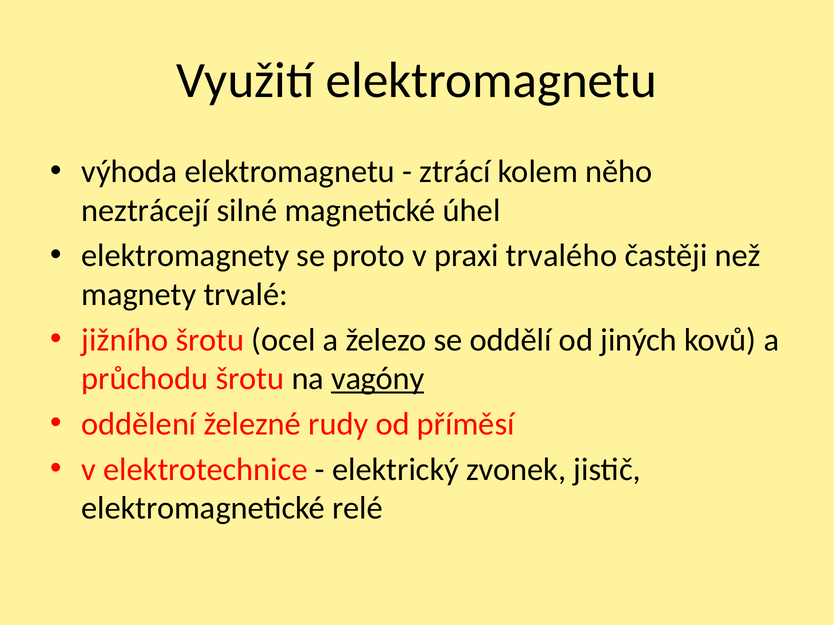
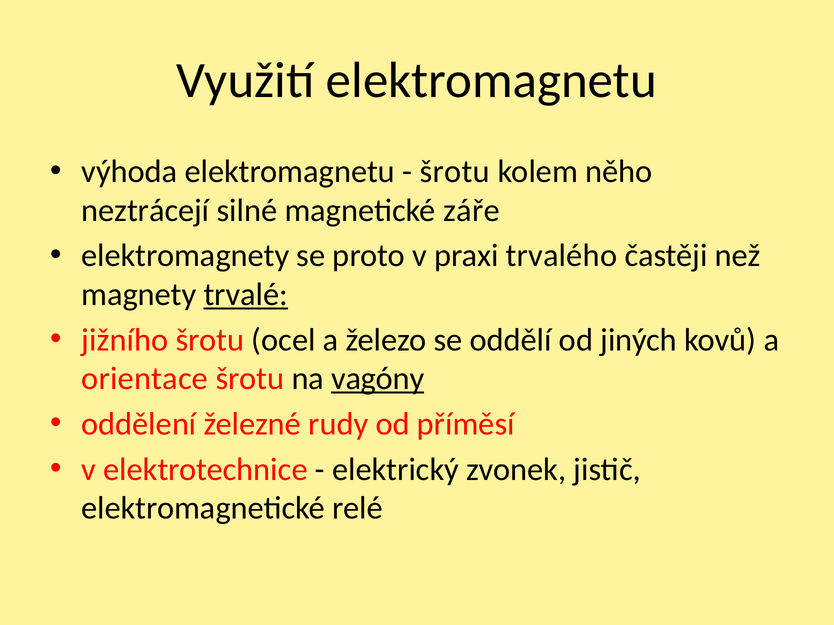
ztrácí at (455, 172): ztrácí -> šrotu
úhel: úhel -> záře
trvalé underline: none -> present
průchodu: průchodu -> orientace
